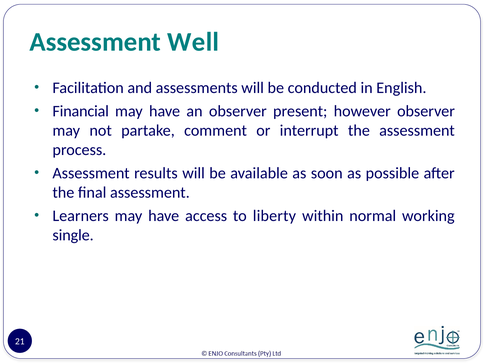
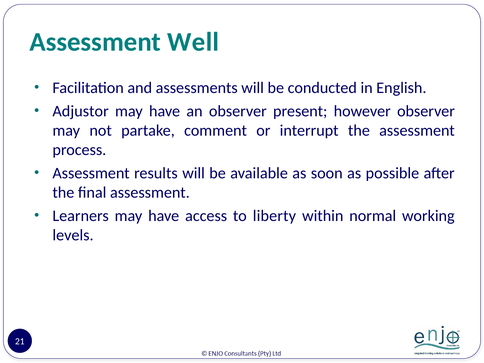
Financial: Financial -> Adjustor
single: single -> levels
